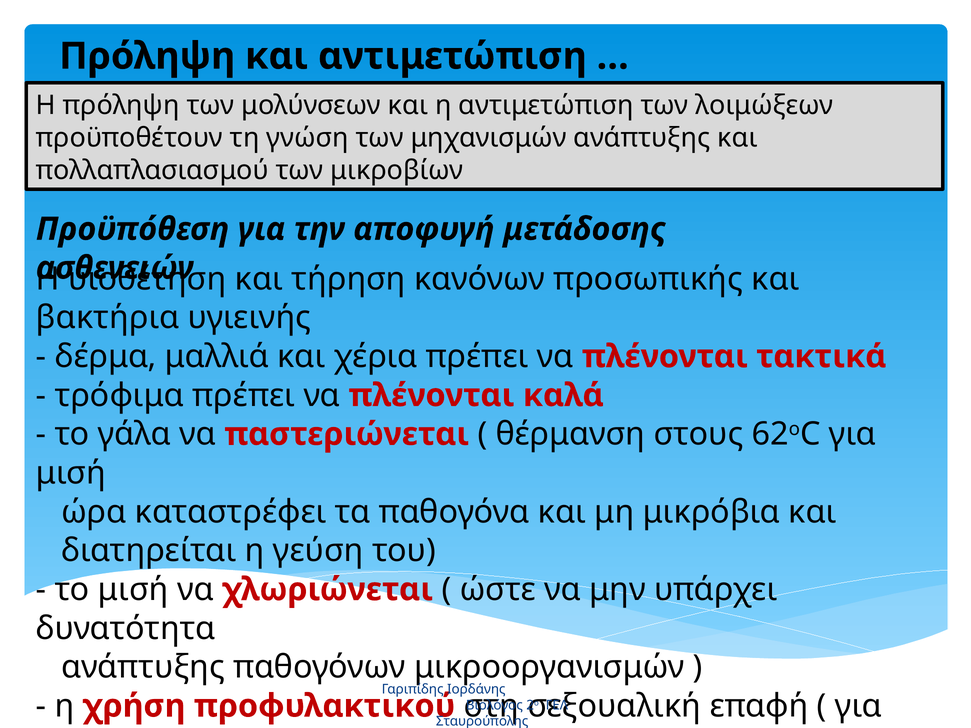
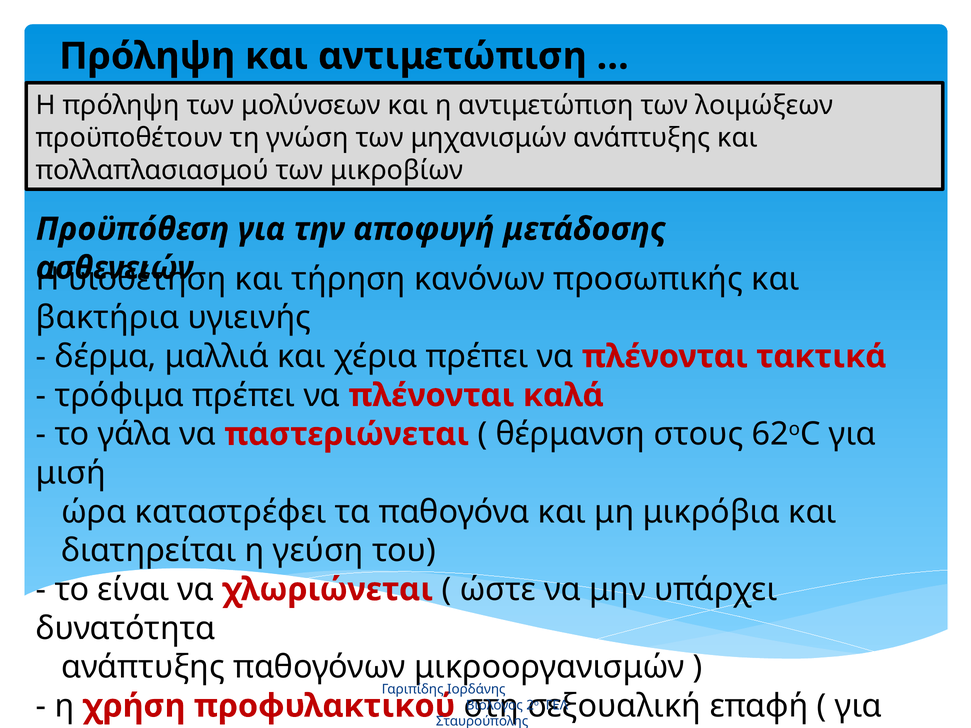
το μισή: μισή -> είναι
